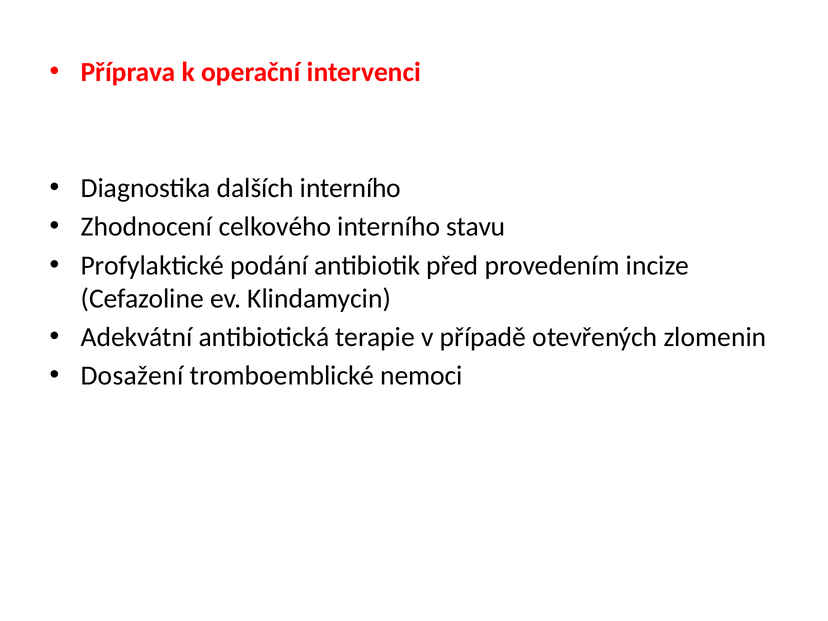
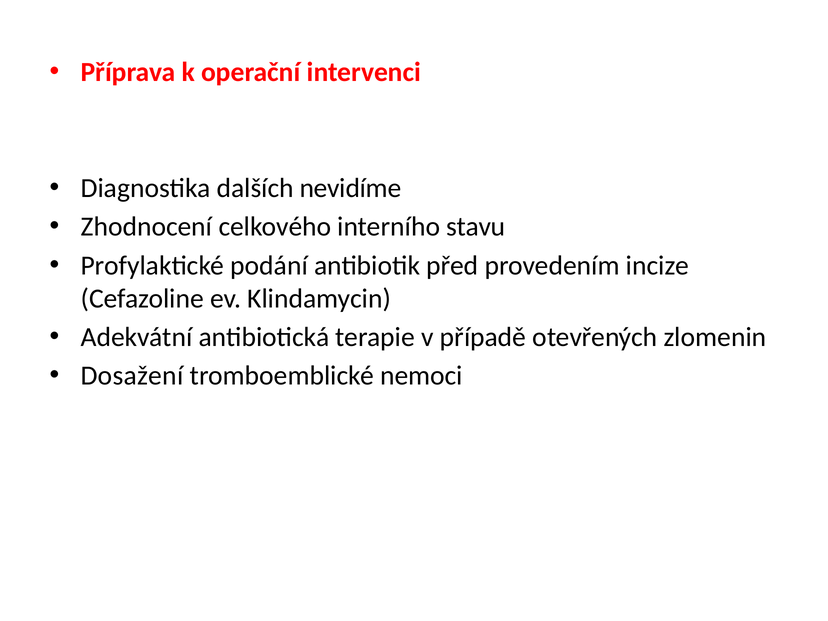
dalších interního: interního -> nevidíme
